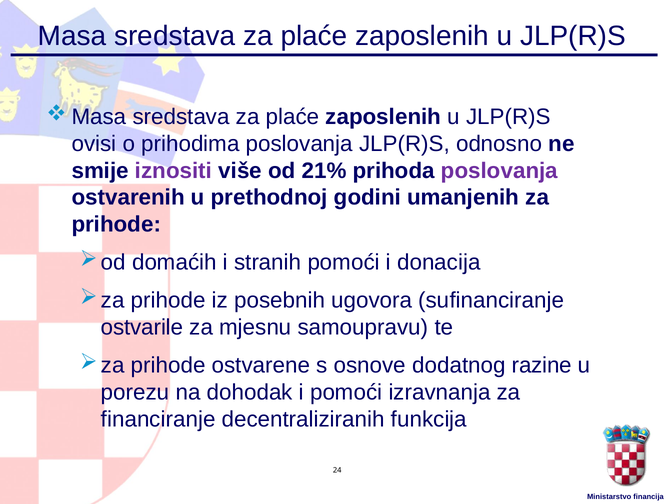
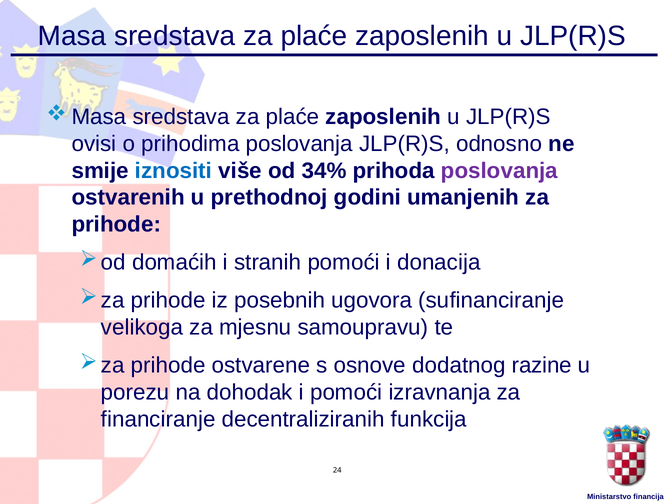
iznositi colour: purple -> blue
21%: 21% -> 34%
ostvarile: ostvarile -> velikoga
